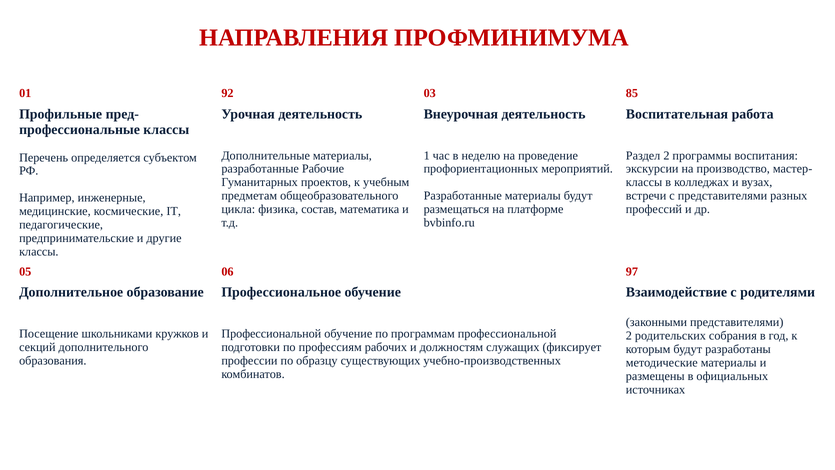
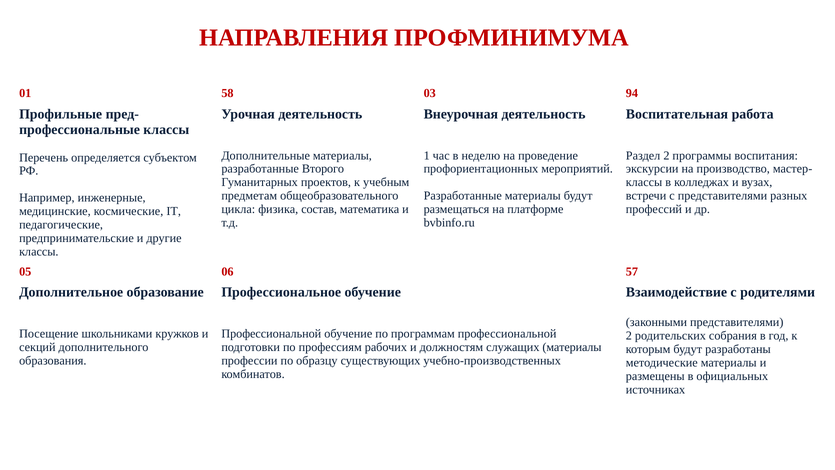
92: 92 -> 58
85: 85 -> 94
Рабочие: Рабочие -> Второго
97: 97 -> 57
служащих фиксирует: фиксирует -> материалы
